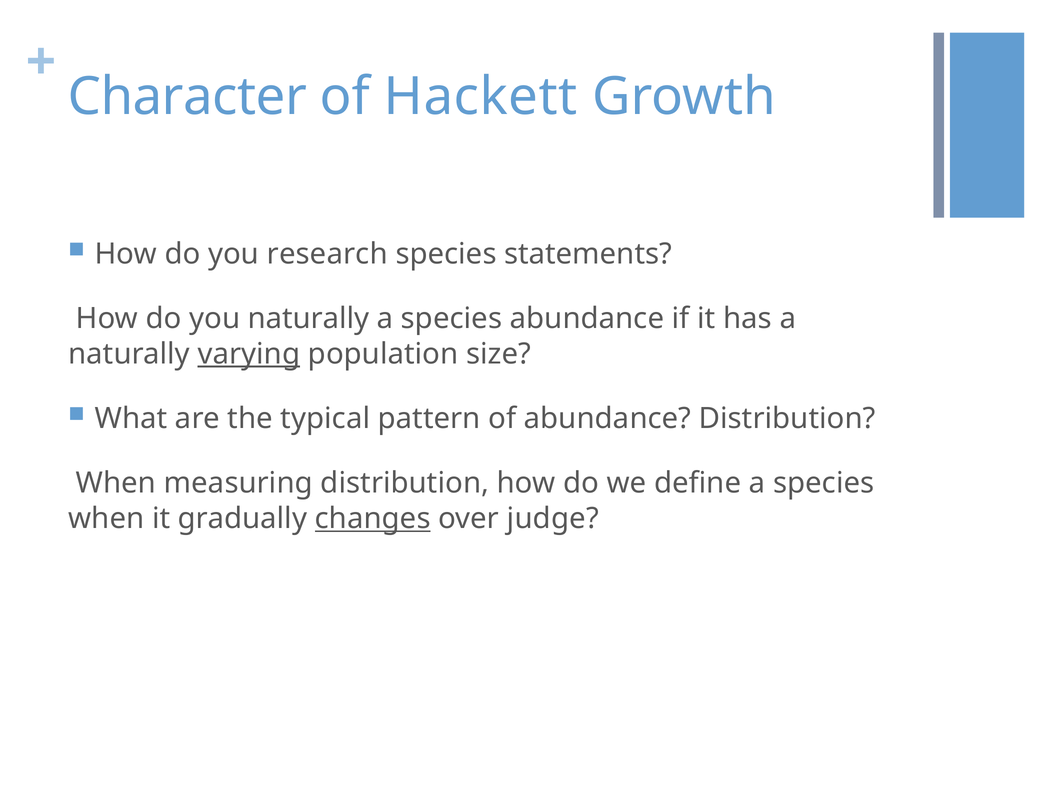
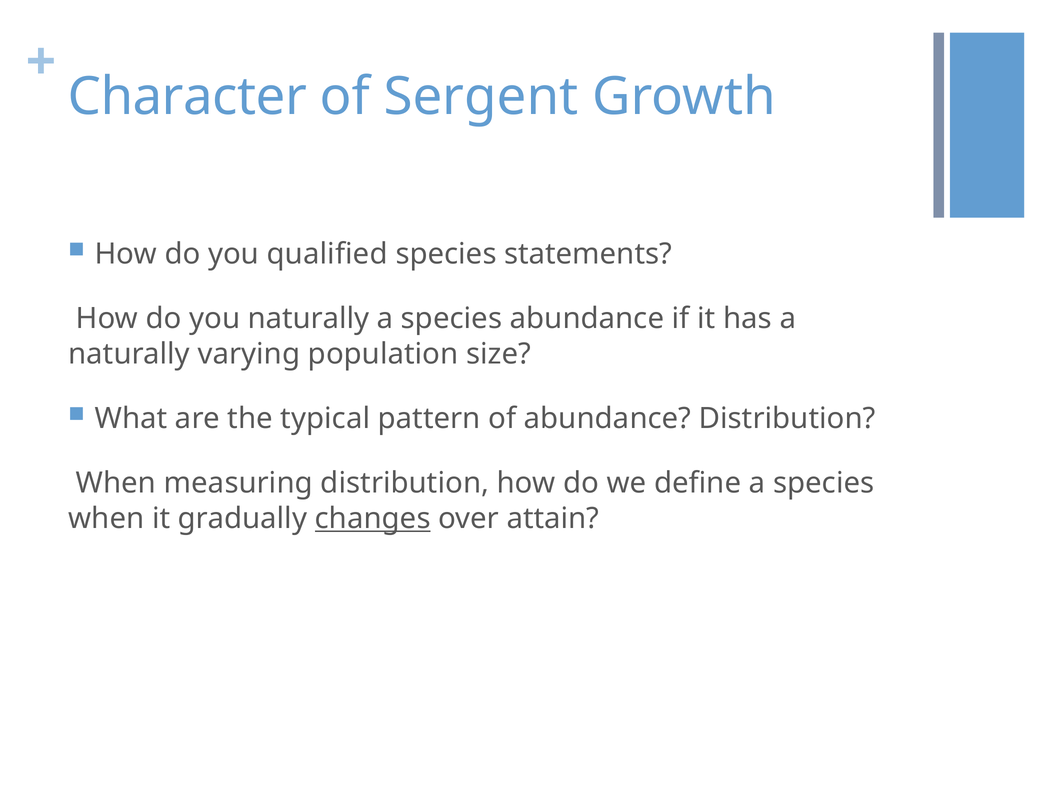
Hackett: Hackett -> Sergent
research: research -> qualified
varying underline: present -> none
judge: judge -> attain
